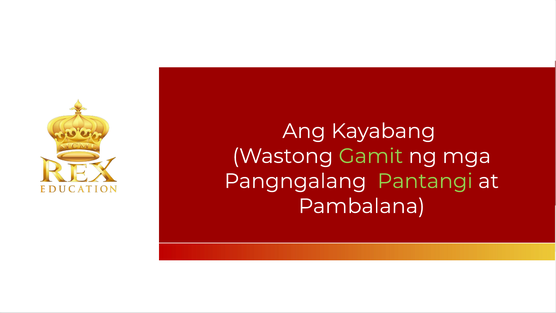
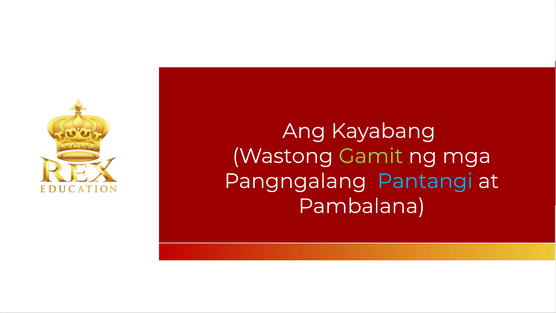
Pantangi colour: light green -> light blue
